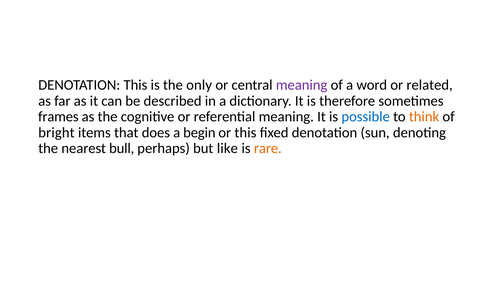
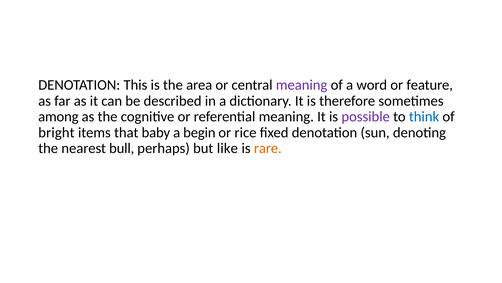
only: only -> area
related: related -> feature
frames: frames -> among
possible colour: blue -> purple
think colour: orange -> blue
does: does -> baby
or this: this -> rice
